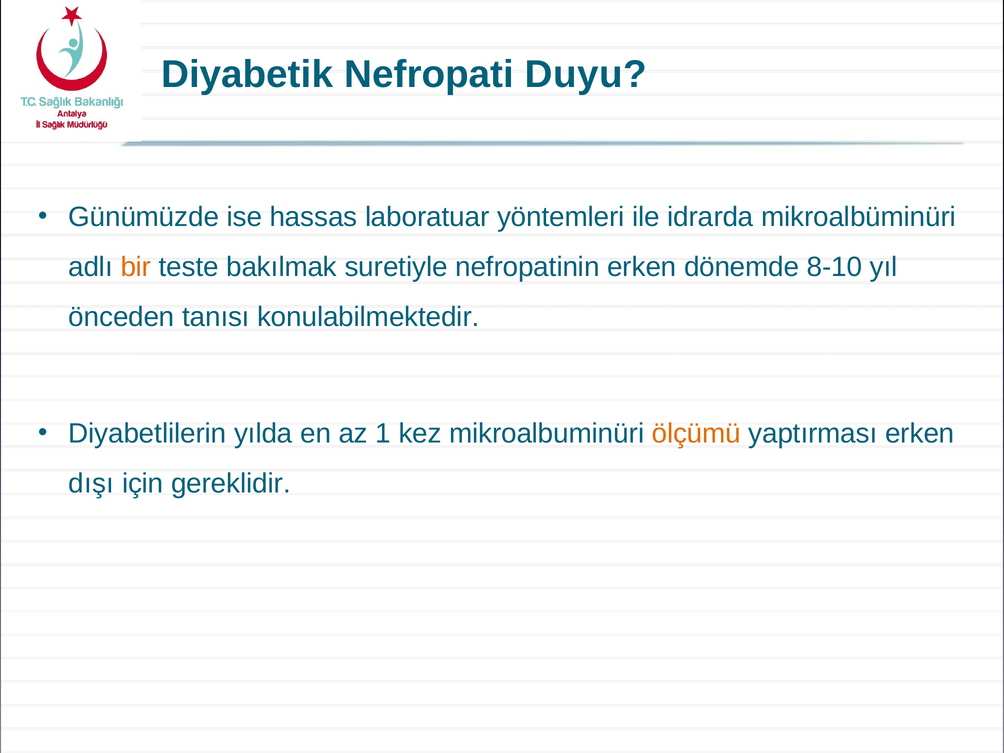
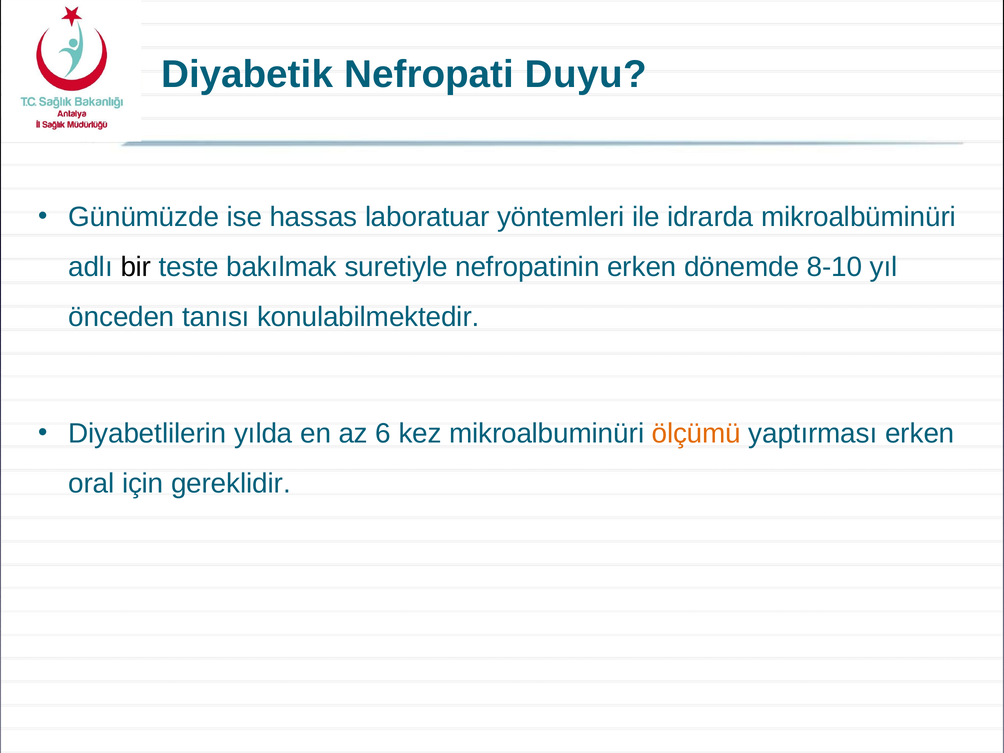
bir colour: orange -> black
1: 1 -> 6
dışı: dışı -> oral
